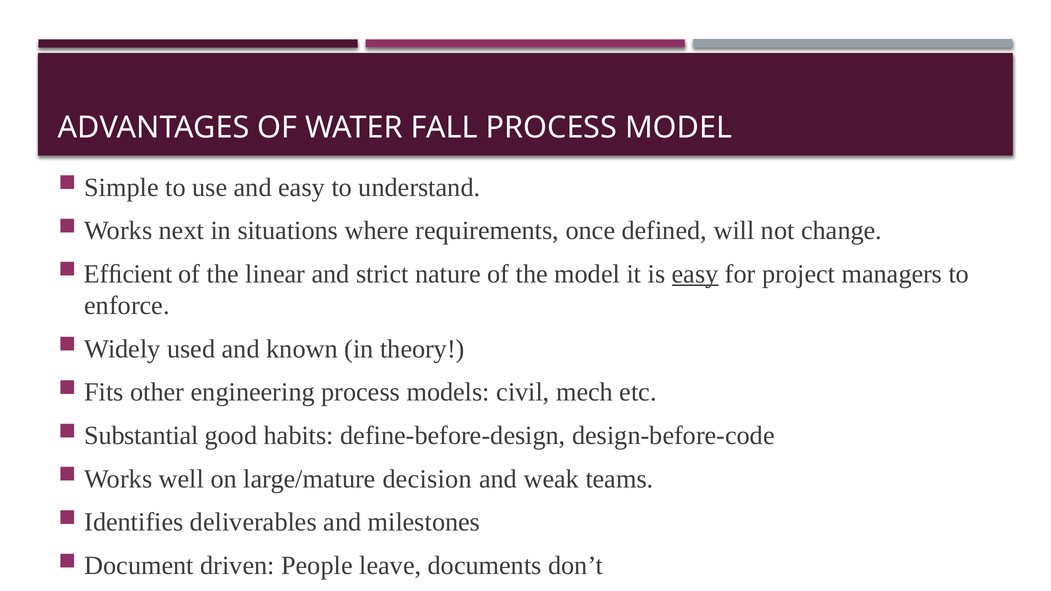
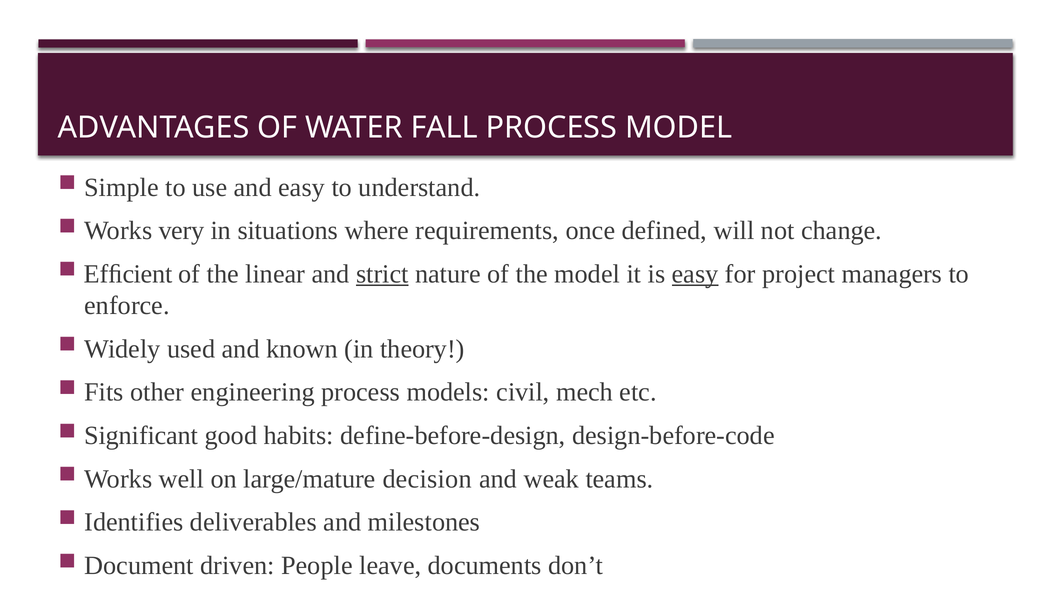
next: next -> very
strict underline: none -> present
Substantial: Substantial -> Significant
